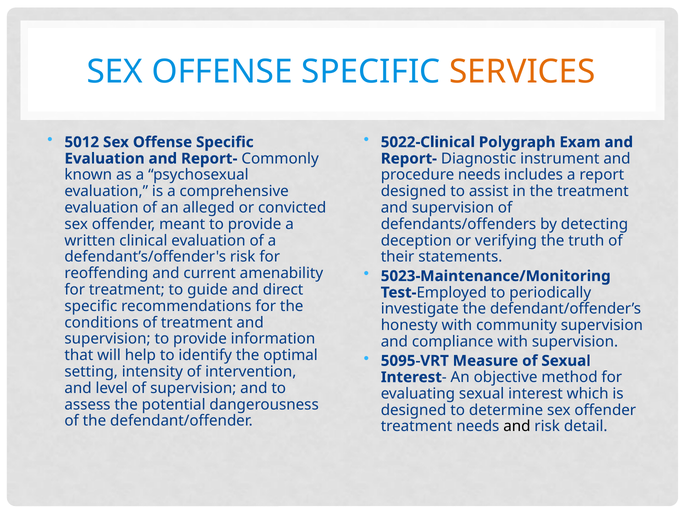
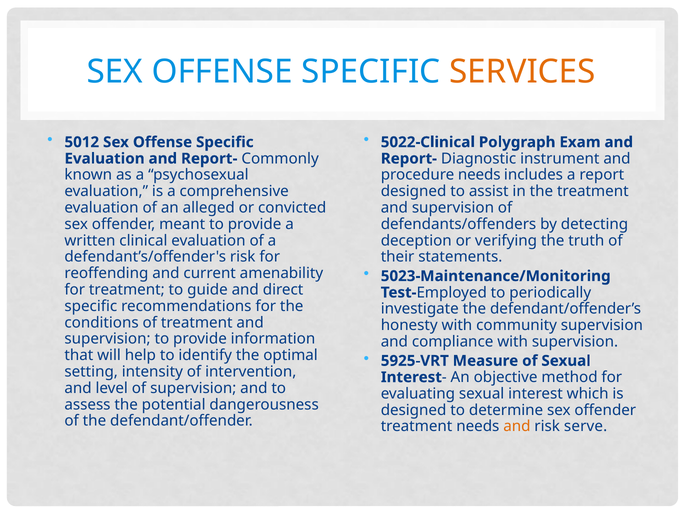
5095-VRT: 5095-VRT -> 5925-VRT
and at (517, 427) colour: black -> orange
detail: detail -> serve
